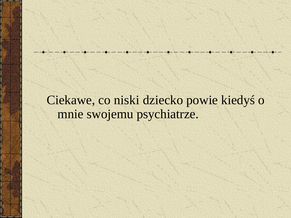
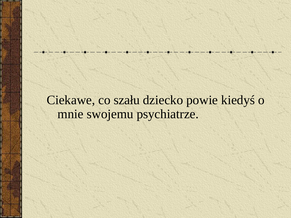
niski: niski -> szału
